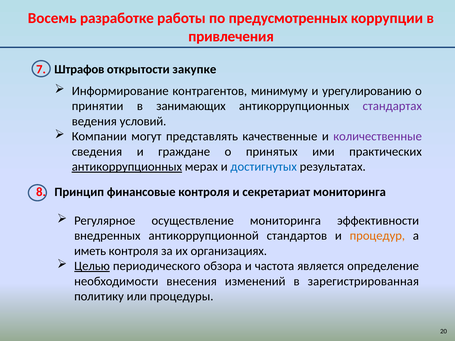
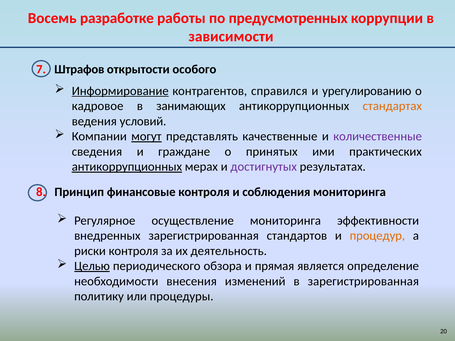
привлечения: привлечения -> зависимости
закупке: закупке -> особого
Информирование underline: none -> present
минимуму: минимуму -> справился
принятии: принятии -> кадровое
стандартах colour: purple -> orange
могут underline: none -> present
достигнутых colour: blue -> purple
секретариат: секретариат -> соблюдения
внедренных антикоррупционной: антикоррупционной -> зарегистрированная
иметь: иметь -> риски
организациях: организациях -> деятельность
частота: частота -> прямая
